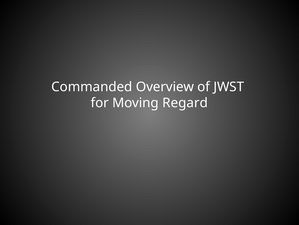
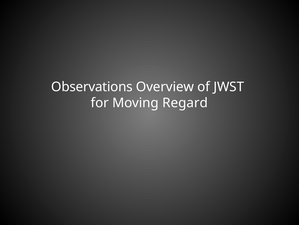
Commanded: Commanded -> Observations
